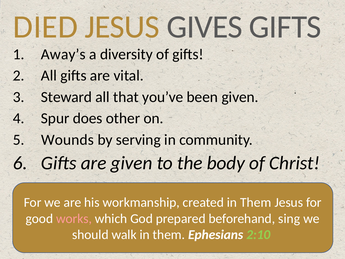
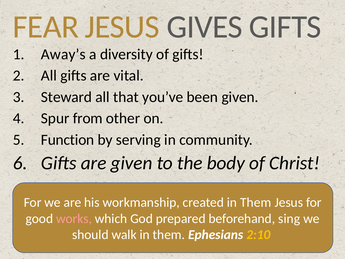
DIED: DIED -> FEAR
does: does -> from
Wounds: Wounds -> Function
2:10 colour: light green -> yellow
